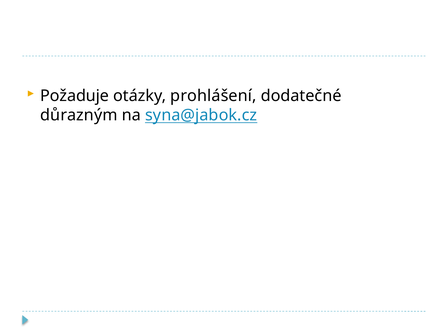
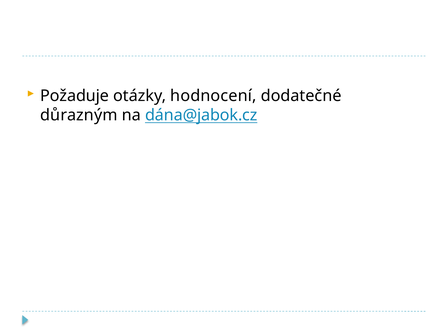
prohlášení: prohlášení -> hodnocení
syna@jabok.cz: syna@jabok.cz -> dána@jabok.cz
